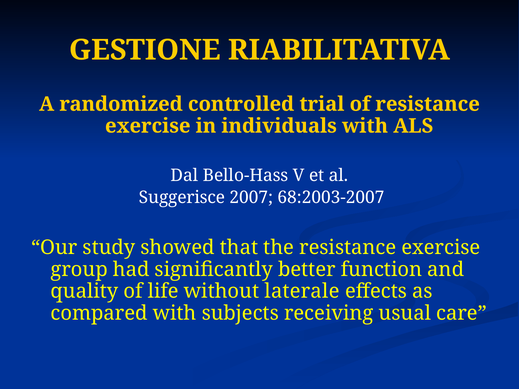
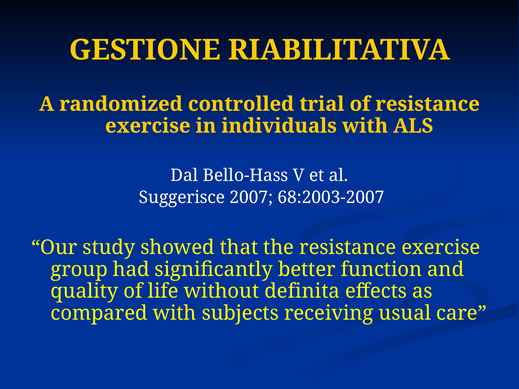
laterale: laterale -> definita
